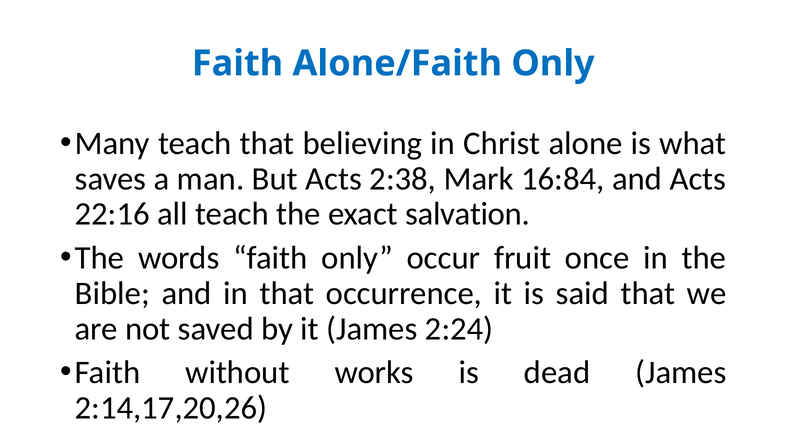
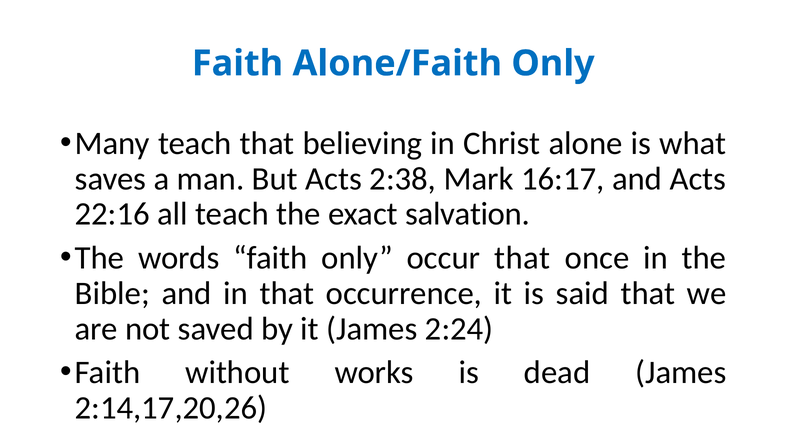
16:84: 16:84 -> 16:17
occur fruit: fruit -> that
